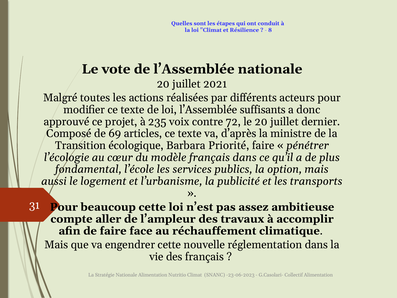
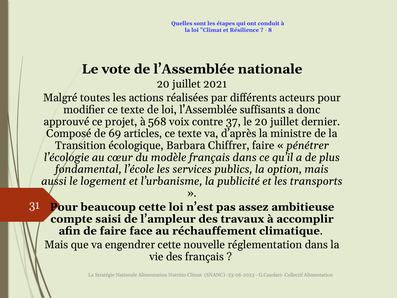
235: 235 -> 568
72: 72 -> 37
Priorité: Priorité -> Chiffrer
aller: aller -> saisi
